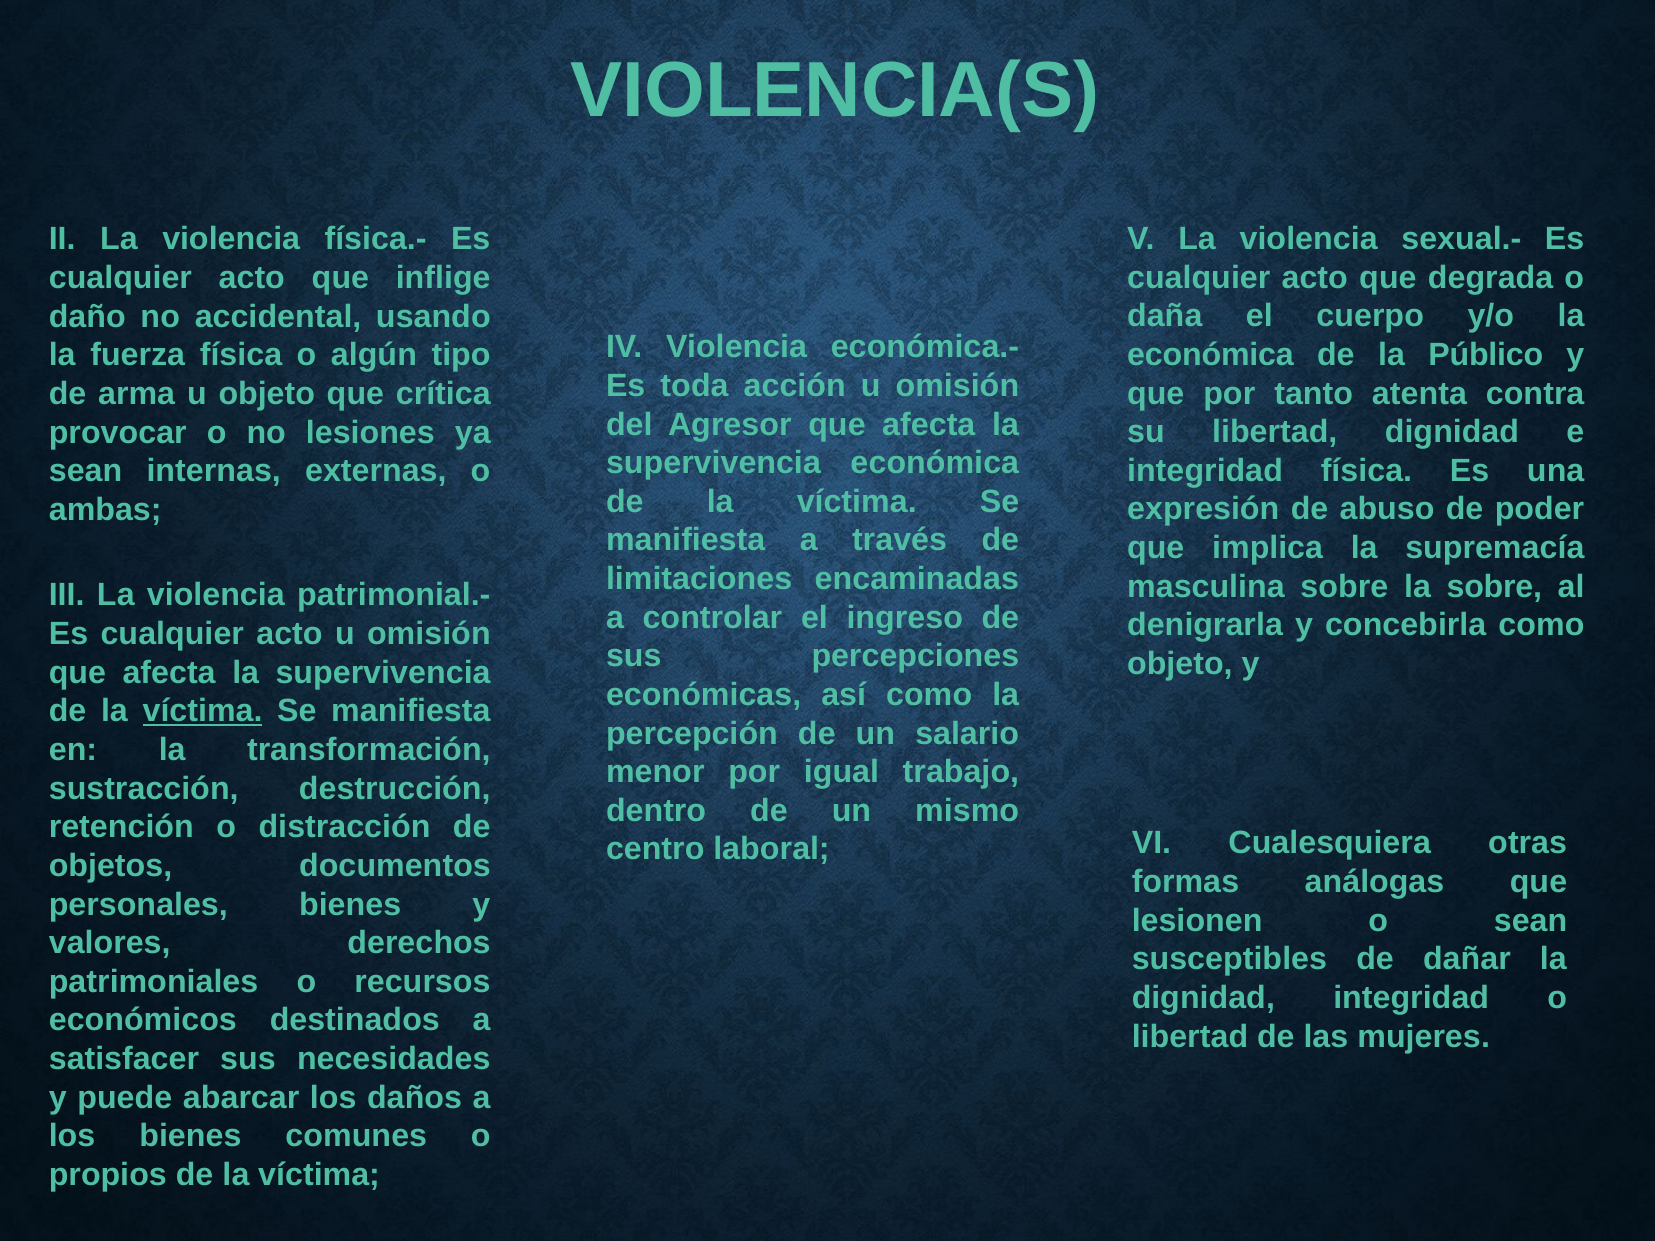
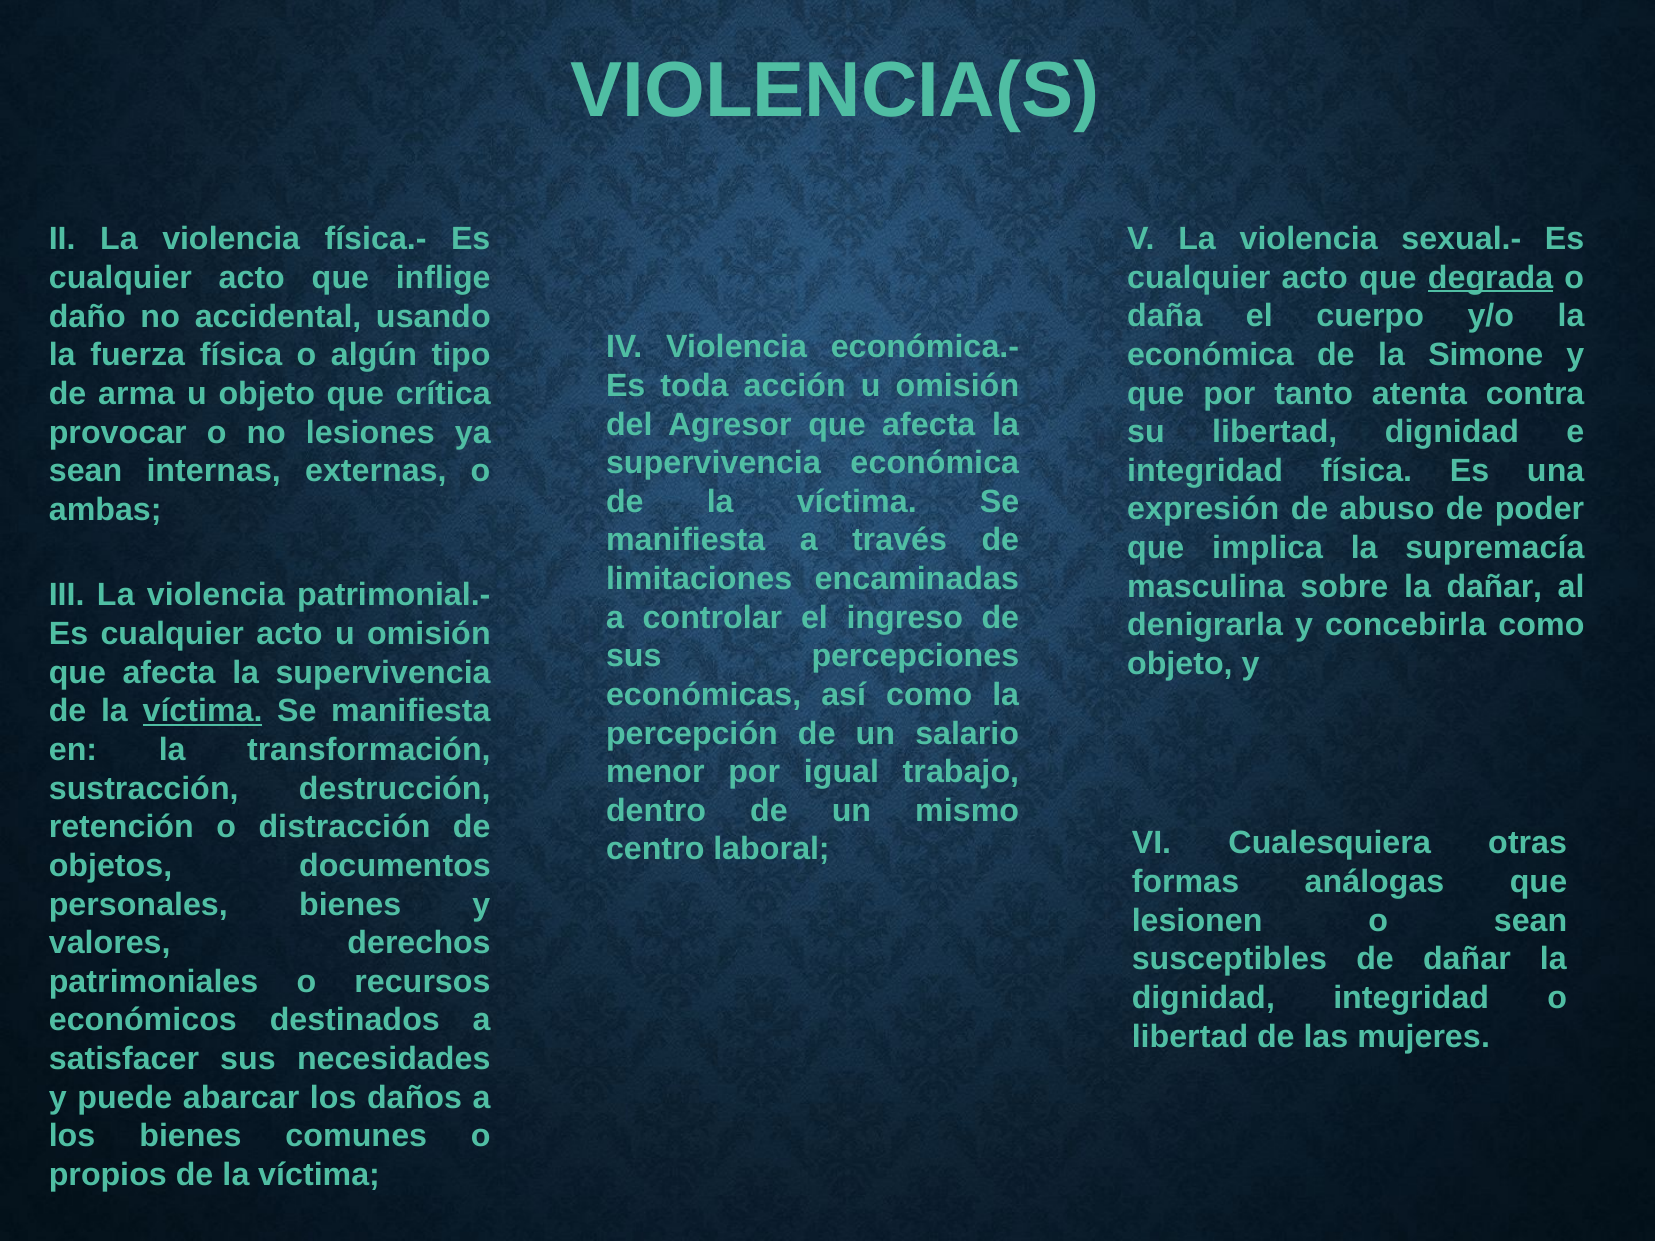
degrada underline: none -> present
Público: Público -> Simone
la sobre: sobre -> dañar
